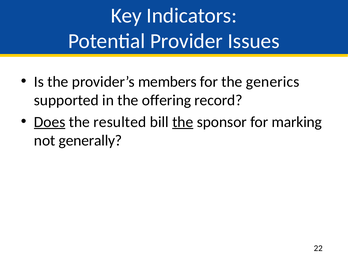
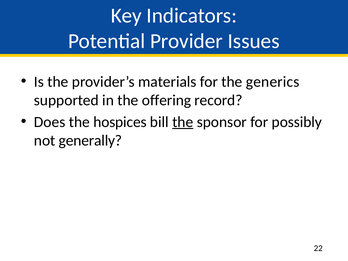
members: members -> materials
Does underline: present -> none
resulted: resulted -> hospices
marking: marking -> possibly
